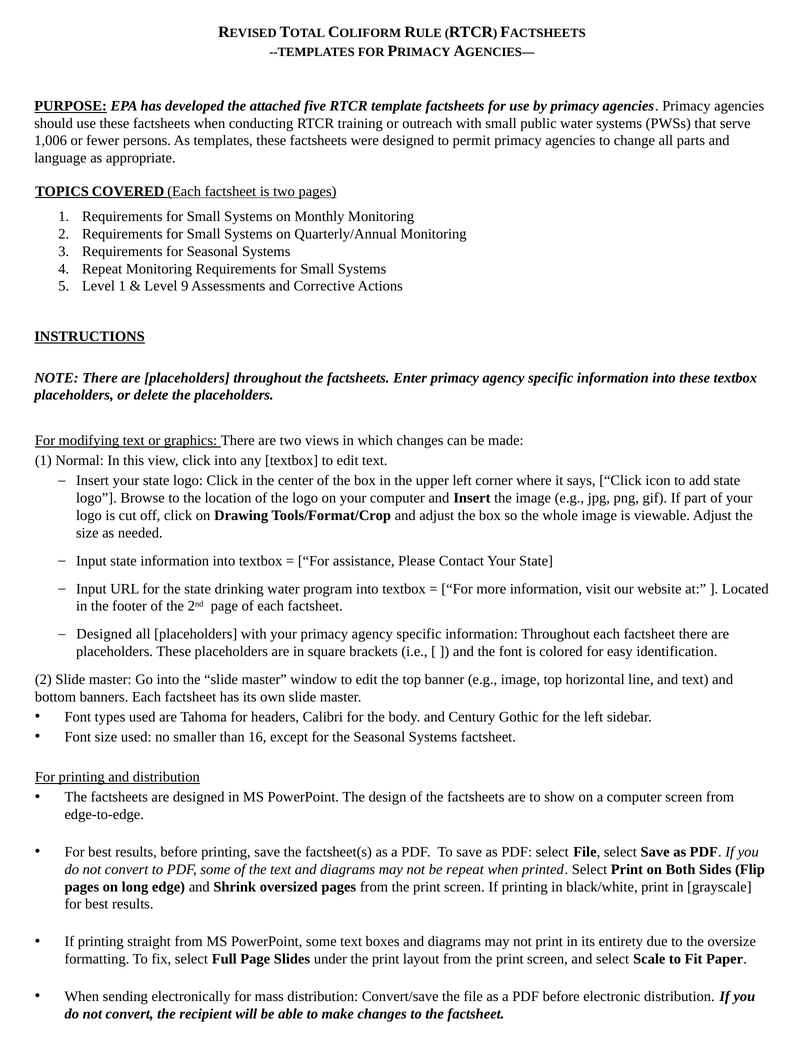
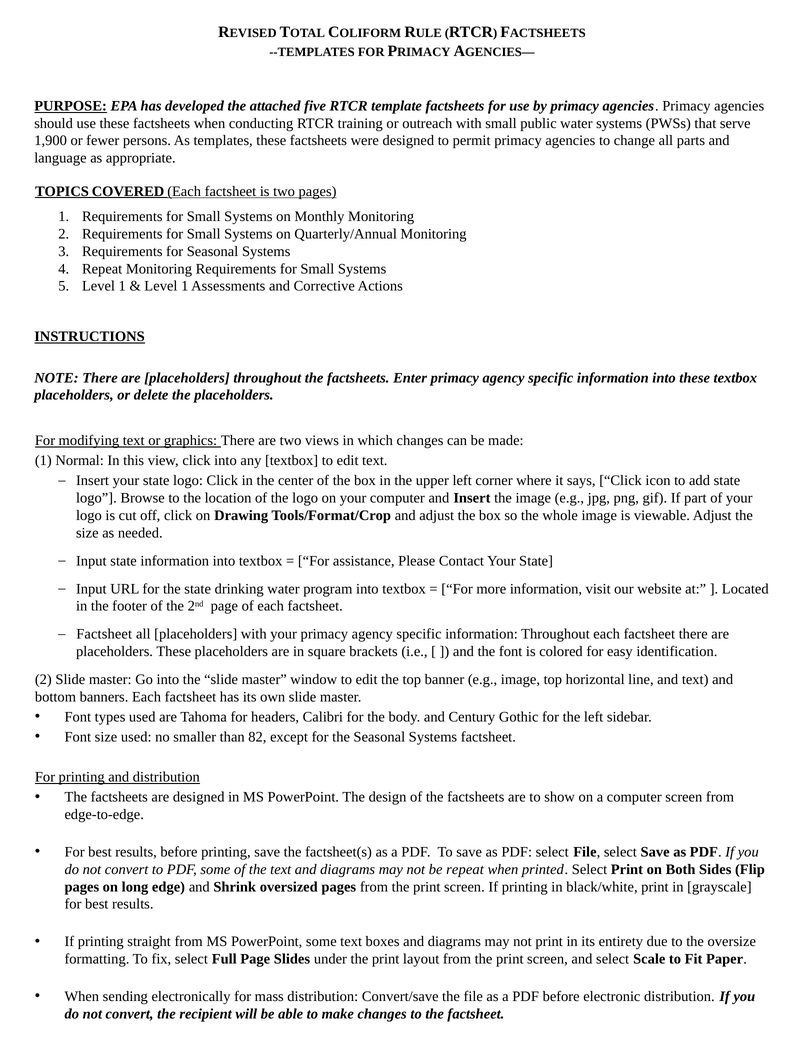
1,006: 1,006 -> 1,900
9 at (185, 286): 9 -> 1
Designed at (104, 634): Designed -> Factsheet
16: 16 -> 82
